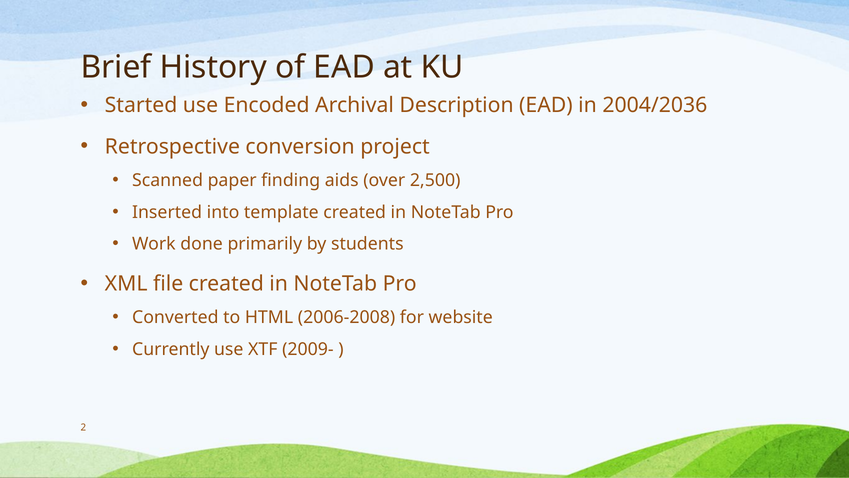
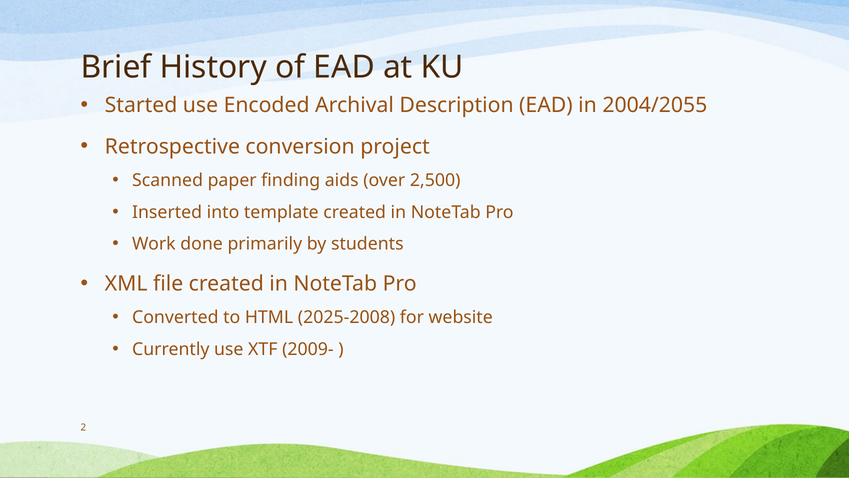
2004/2036: 2004/2036 -> 2004/2055
2006-2008: 2006-2008 -> 2025-2008
